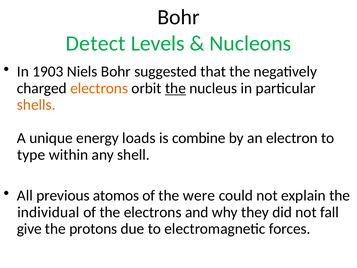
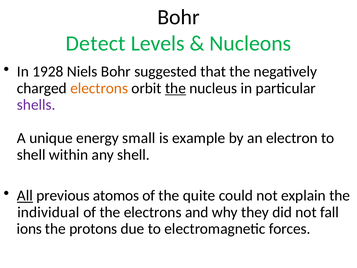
1903: 1903 -> 1928
shells colour: orange -> purple
loads: loads -> small
combine: combine -> example
type at (31, 155): type -> shell
All underline: none -> present
were: were -> quite
give: give -> ions
